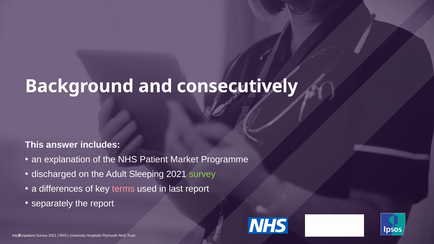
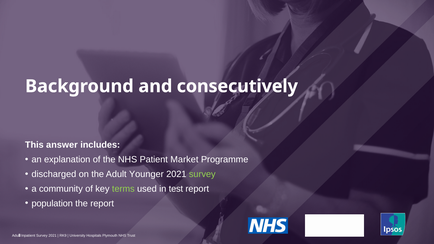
Sleeping: Sleeping -> Younger
differences: differences -> community
terms colour: pink -> light green
last: last -> test
separately: separately -> population
